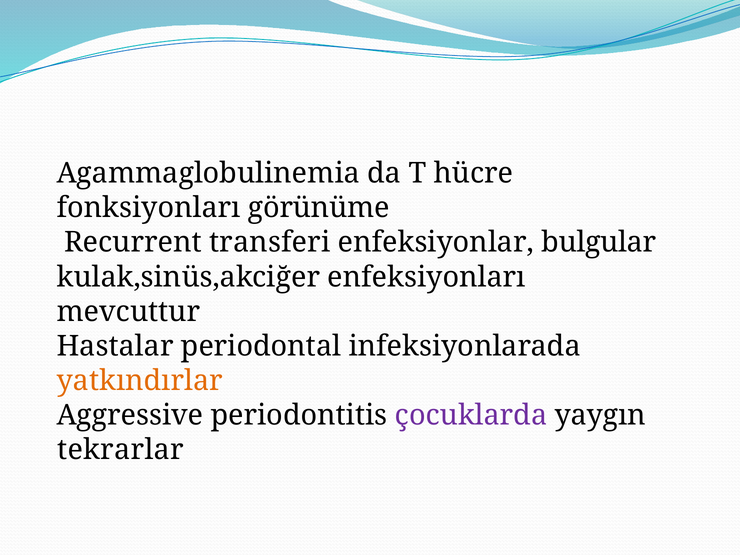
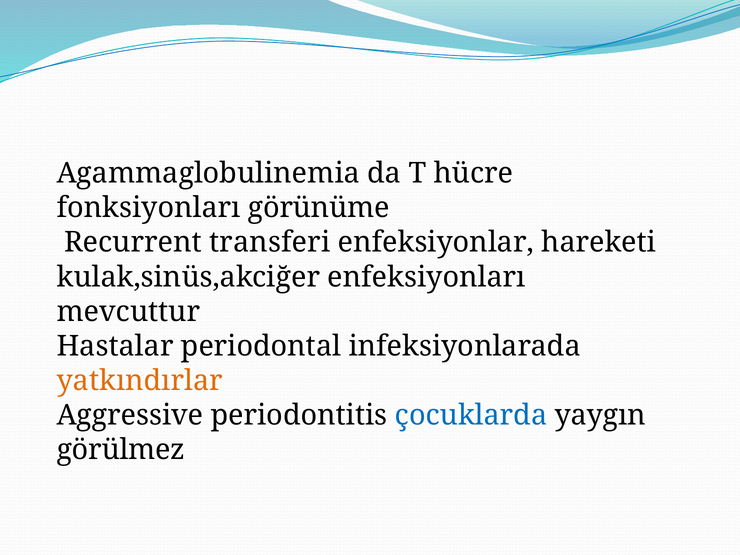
bulgular: bulgular -> hareketi
çocuklarda colour: purple -> blue
tekrarlar: tekrarlar -> görülmez
